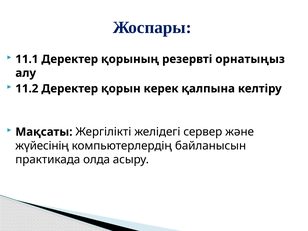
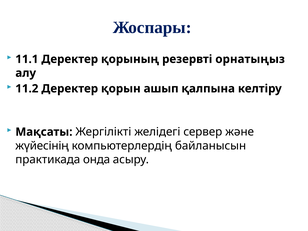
керек: керек -> ашып
олда: олда -> онда
